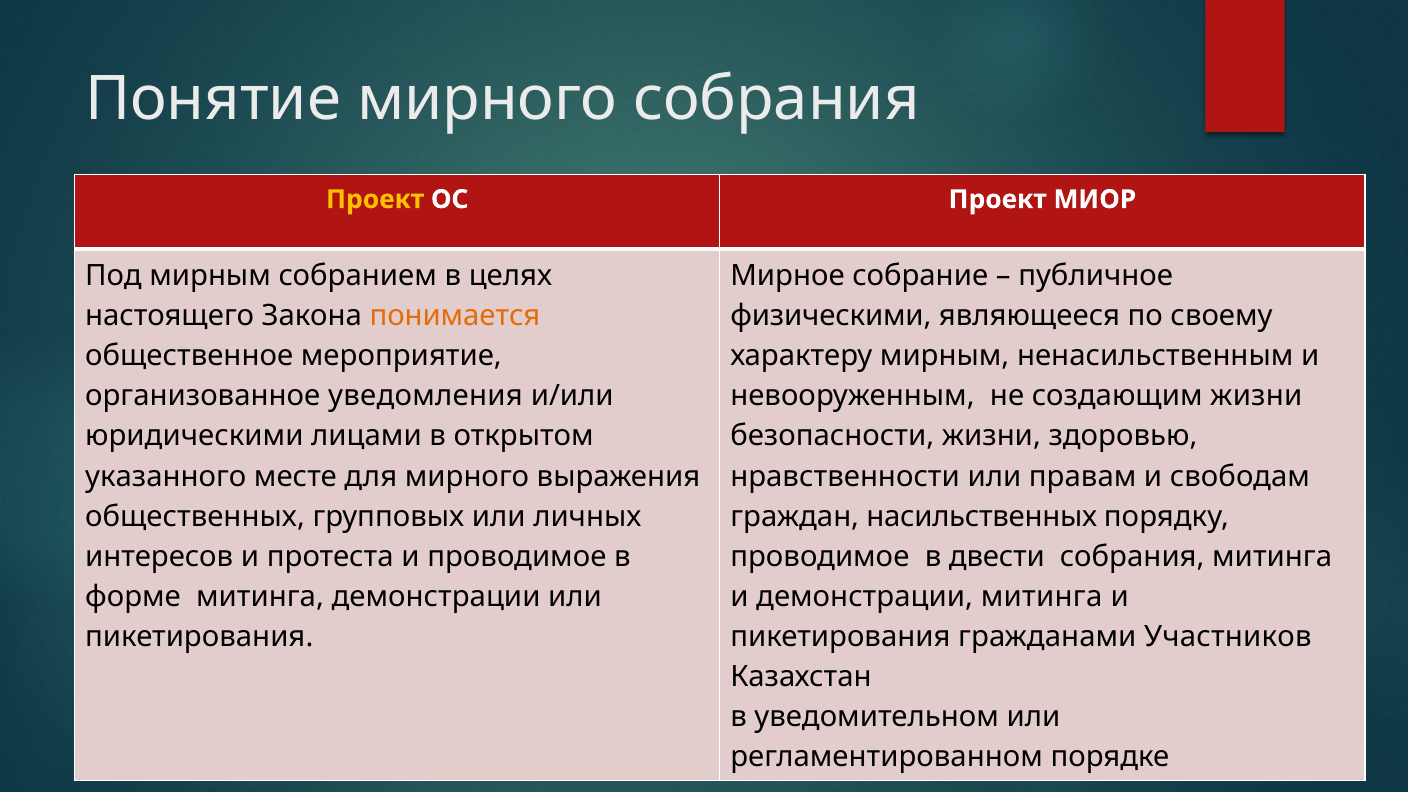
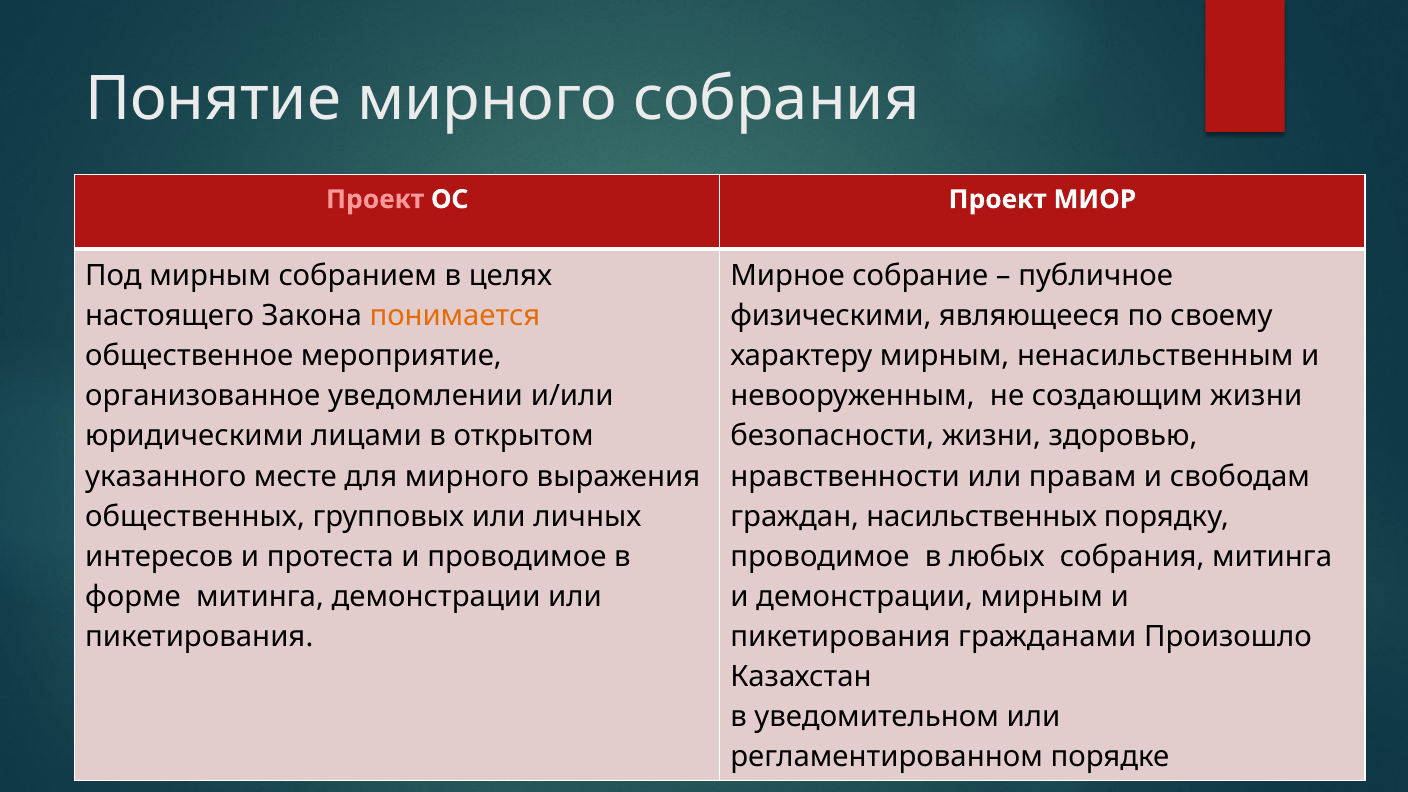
Проект at (375, 199) colour: yellow -> pink
уведомления: уведомления -> уведомлении
двести: двести -> любых
демонстрации митинга: митинга -> мирным
Участников: Участников -> Произошло
